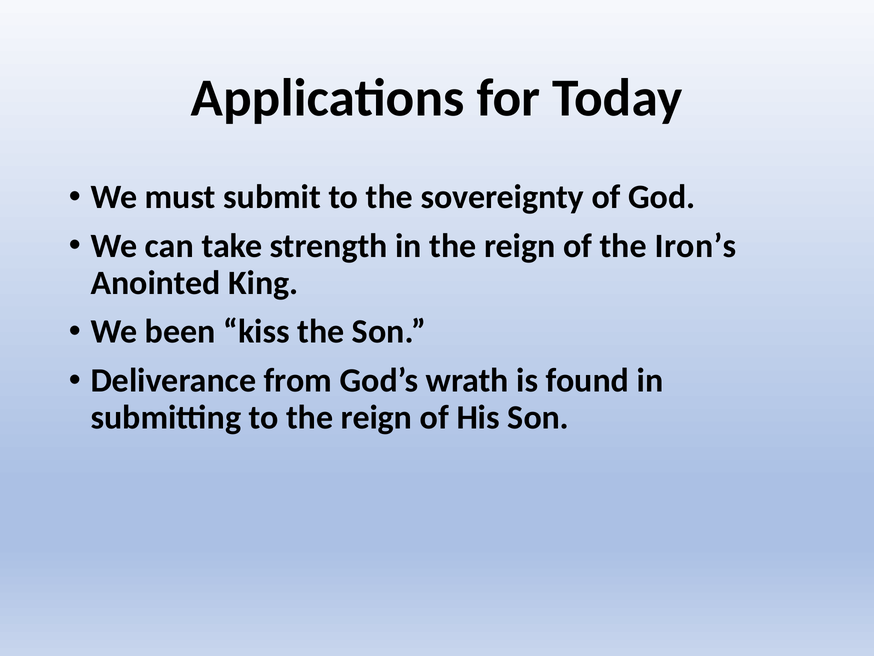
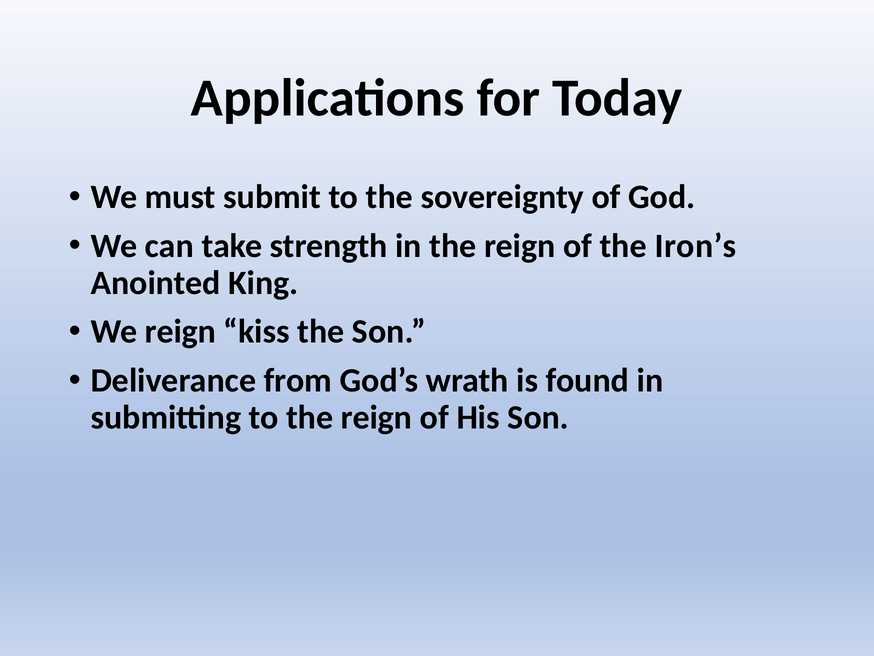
We been: been -> reign
